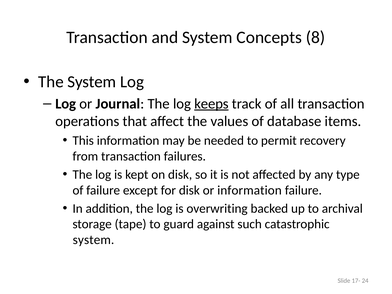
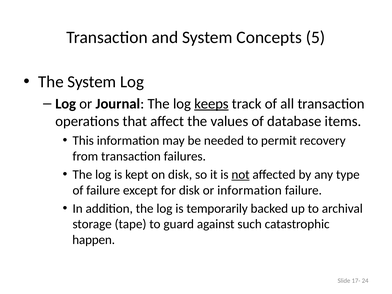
8: 8 -> 5
not underline: none -> present
overwriting: overwriting -> temporarily
system at (93, 240): system -> happen
